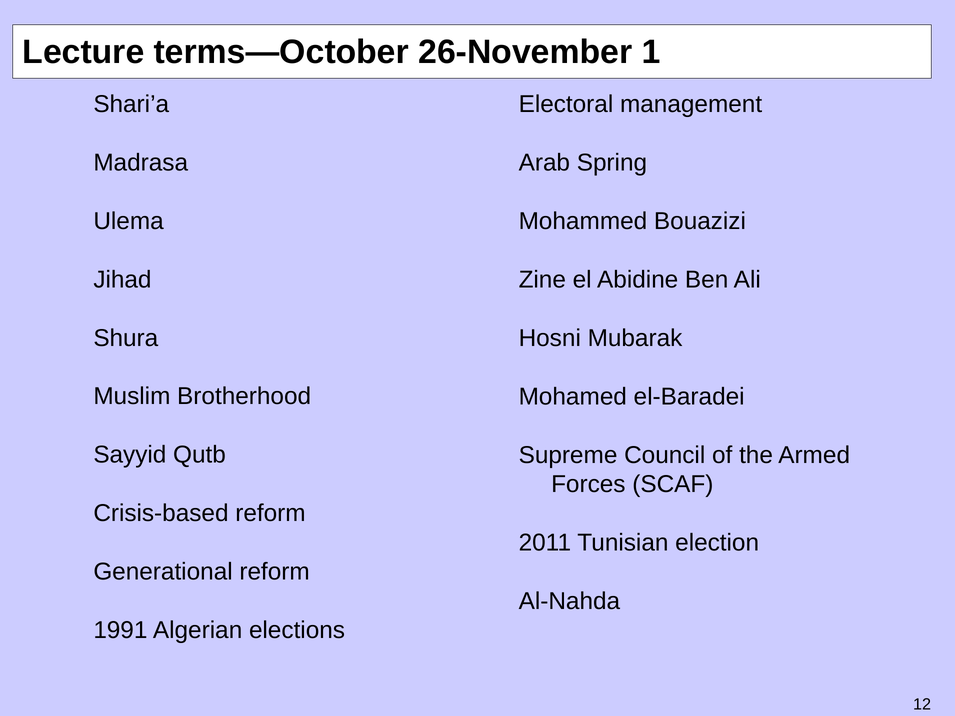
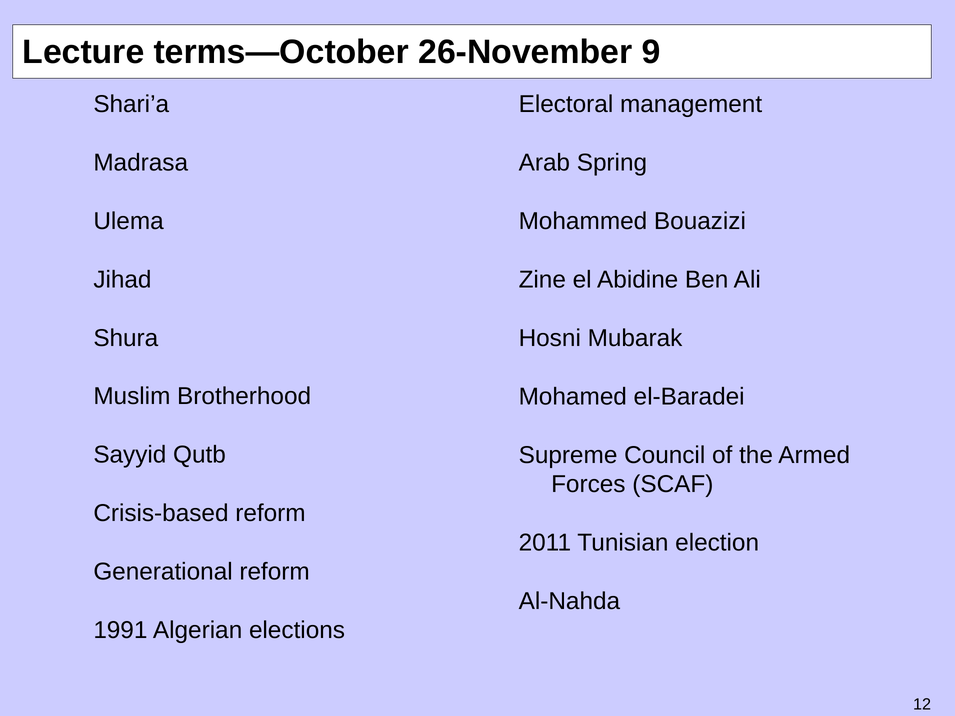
1: 1 -> 9
